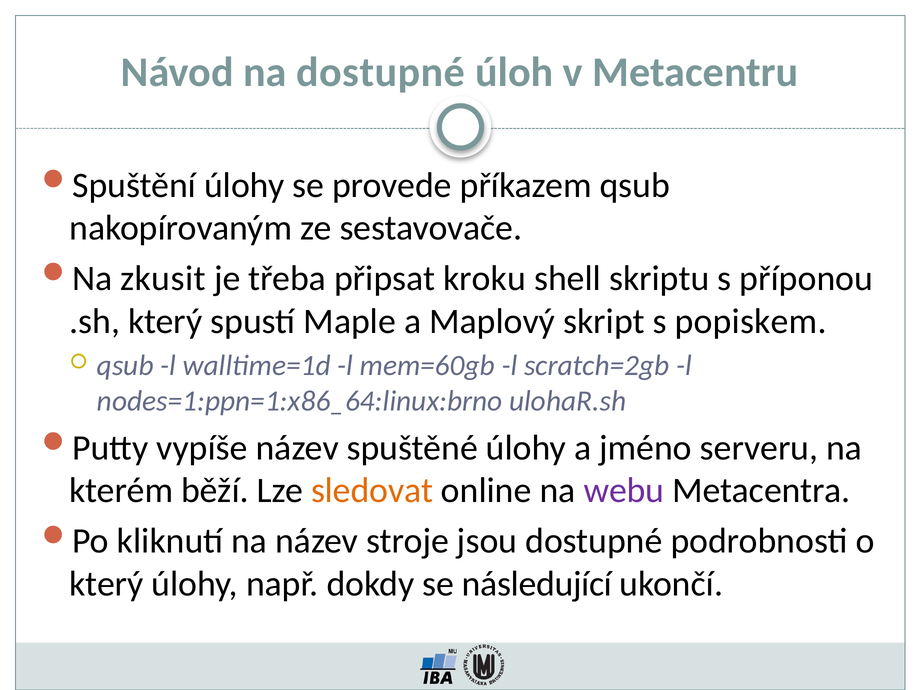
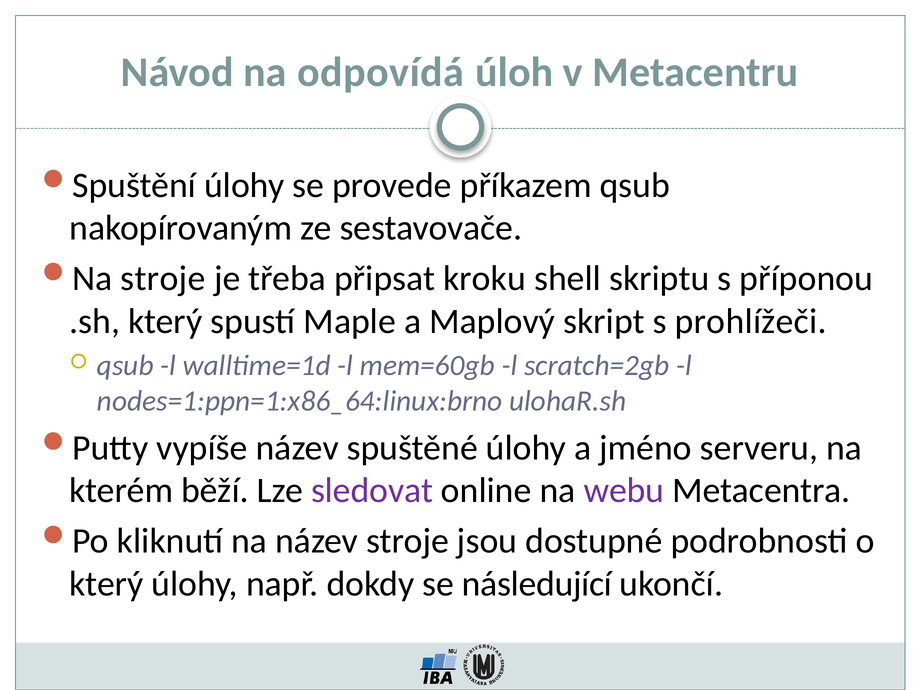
na dostupné: dostupné -> odpovídá
zkusit at (163, 279): zkusit -> stroje
popiskem: popiskem -> prohlížeči
sledovat colour: orange -> purple
